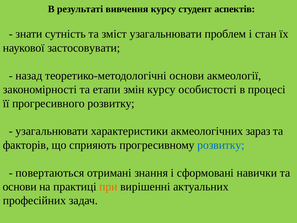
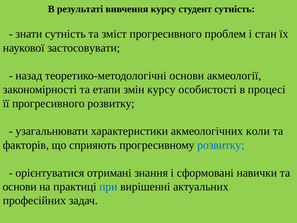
студент аспектів: аспектів -> сутність
зміст узагальнювати: узагальнювати -> прогресивного
зараз: зараз -> коли
повертаються: повертаються -> орієнтуватися
при colour: orange -> blue
